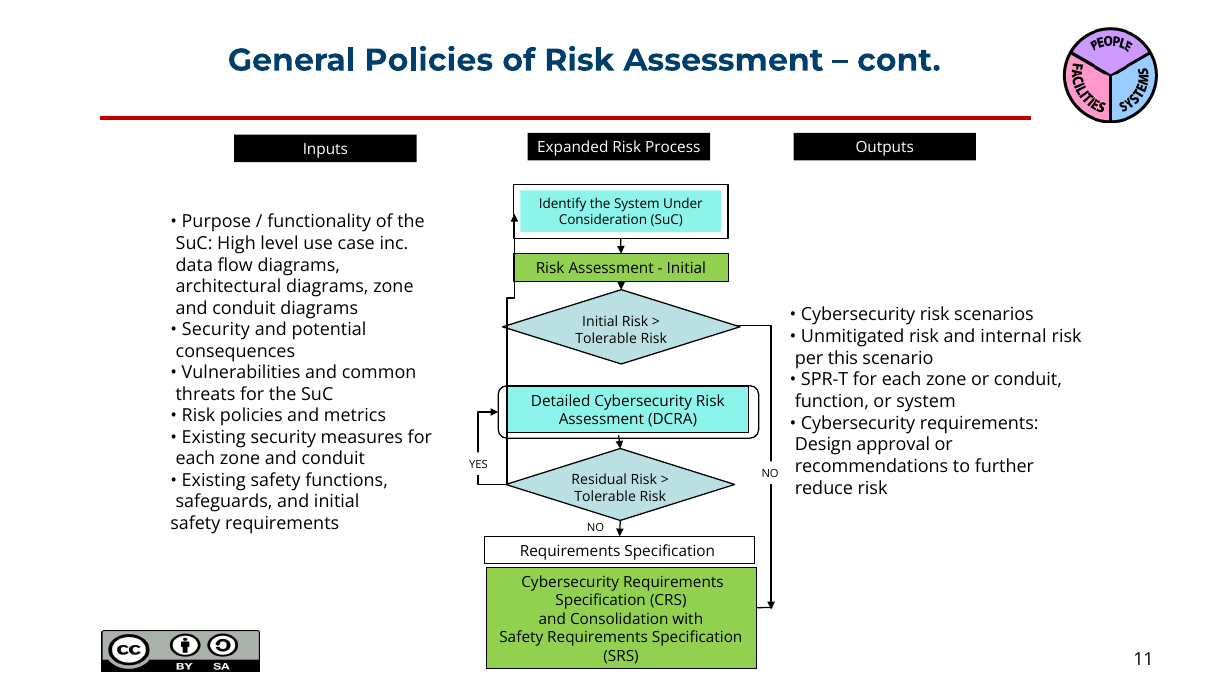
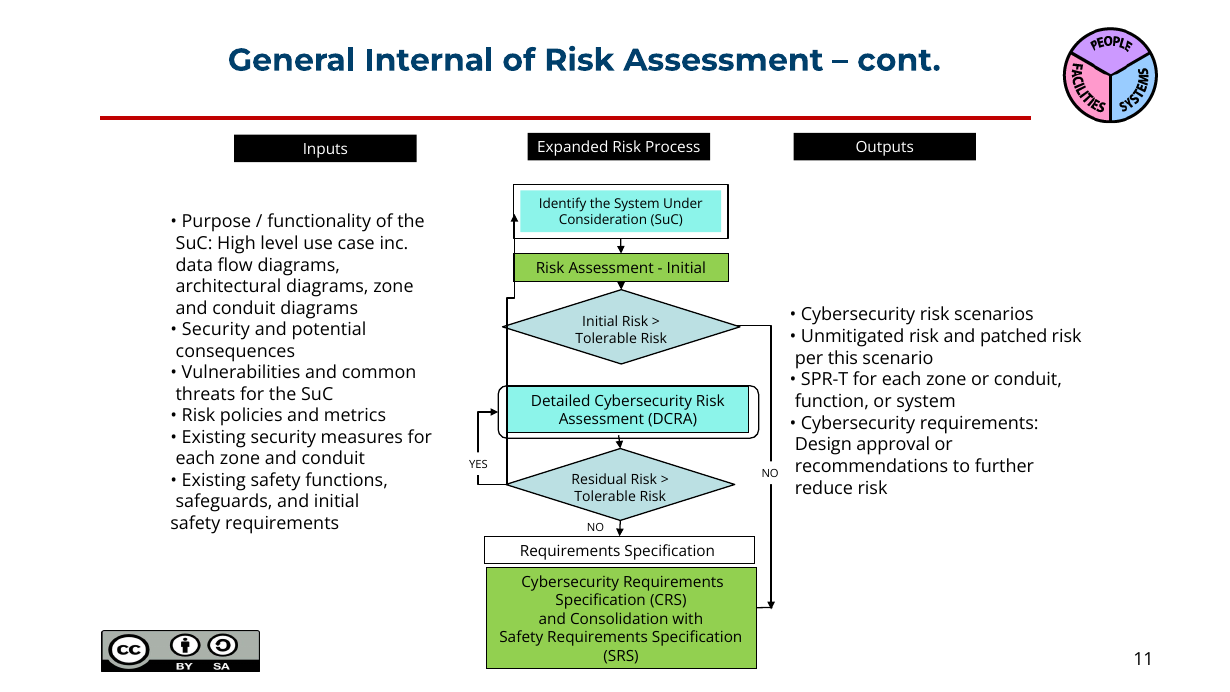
General Policies: Policies -> Internal
internal: internal -> patched
